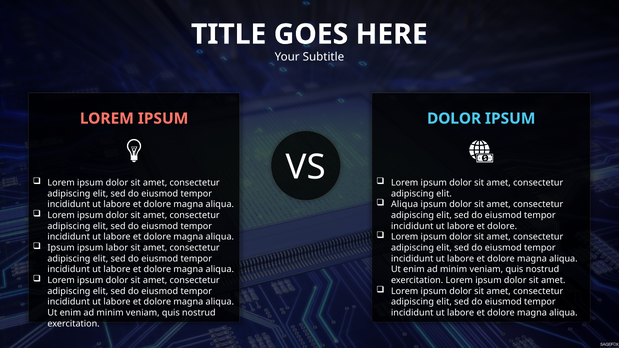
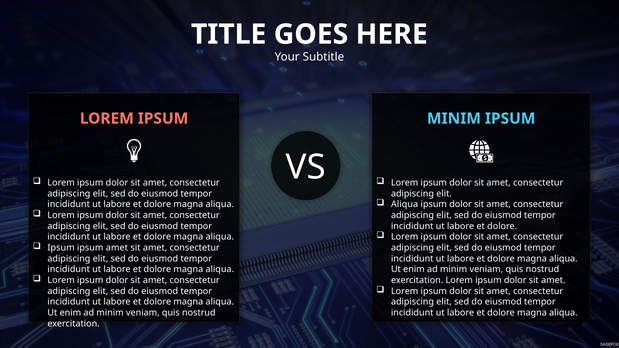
DOLOR at (454, 119): DOLOR -> MINIM
ipsum labor: labor -> amet
